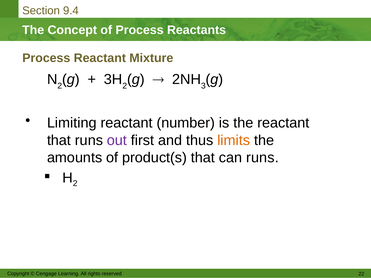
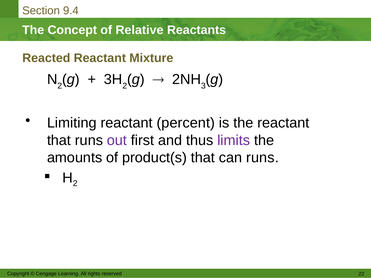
of Process: Process -> Relative
Process at (46, 58): Process -> Reacted
number: number -> percent
limits colour: orange -> purple
